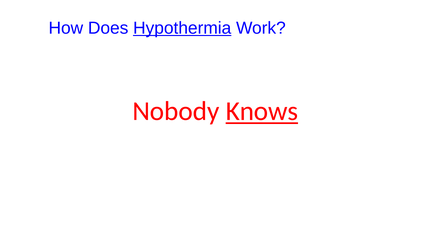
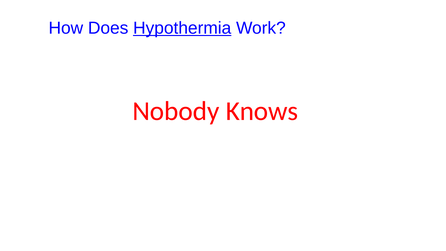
Knows underline: present -> none
